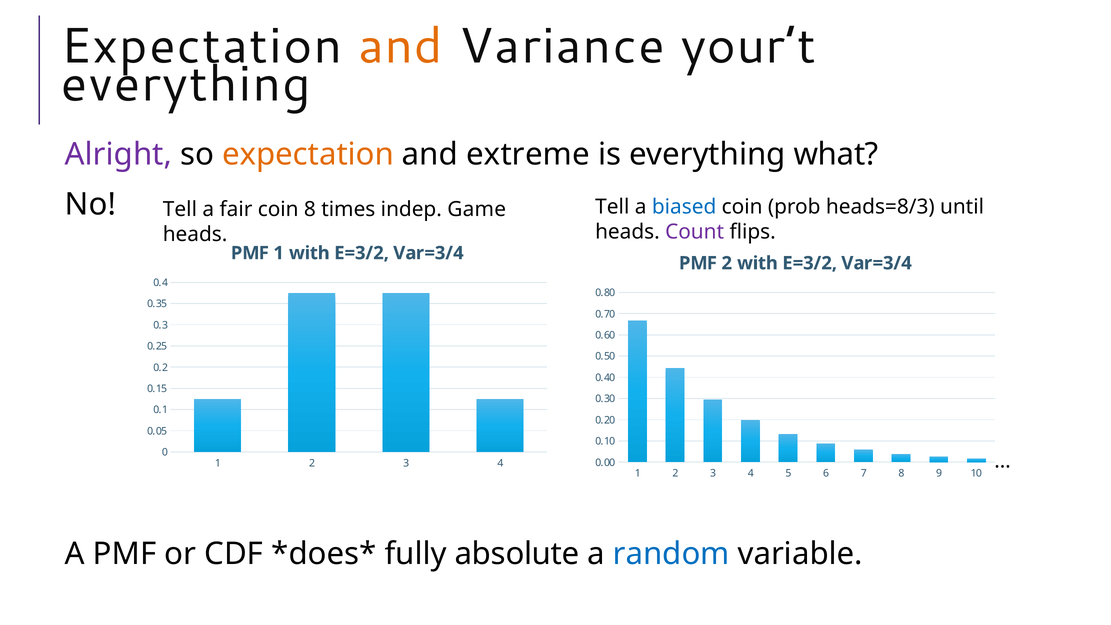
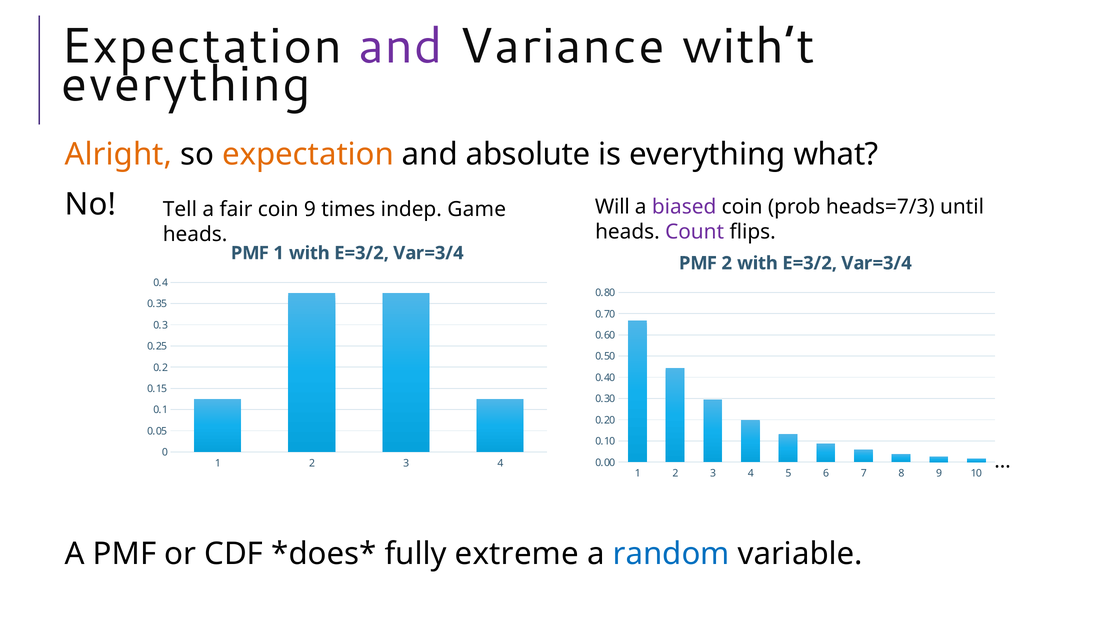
and at (401, 46) colour: orange -> purple
your’t: your’t -> with’t
Alright colour: purple -> orange
extreme: extreme -> absolute
Tell at (612, 207): Tell -> Will
biased colour: blue -> purple
heads=8/3: heads=8/3 -> heads=7/3
coin 8: 8 -> 9
absolute: absolute -> extreme
